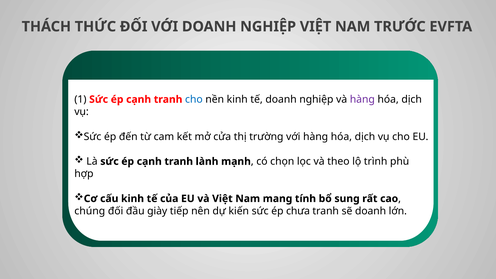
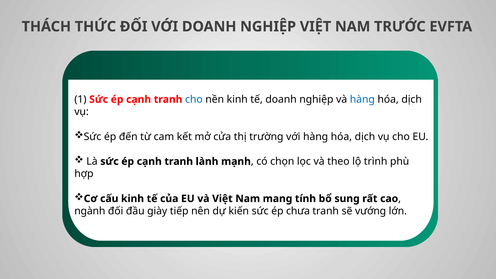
hàng at (362, 99) colour: purple -> blue
chúng: chúng -> ngành
sẽ doanh: doanh -> vướng
